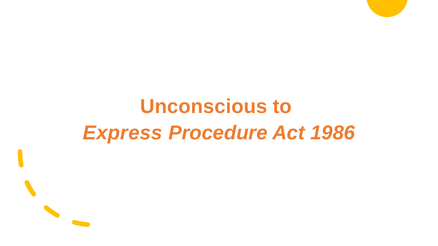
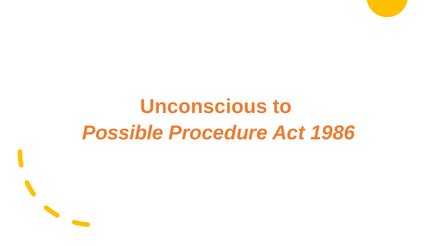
Express: Express -> Possible
